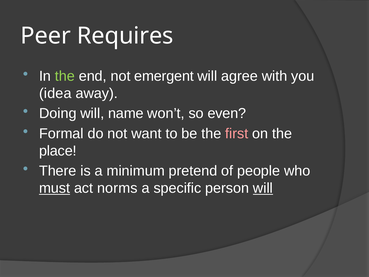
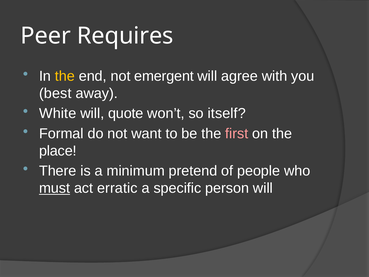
the at (65, 76) colour: light green -> yellow
idea: idea -> best
Doing: Doing -> White
name: name -> quote
even: even -> itself
norms: norms -> erratic
will at (263, 188) underline: present -> none
